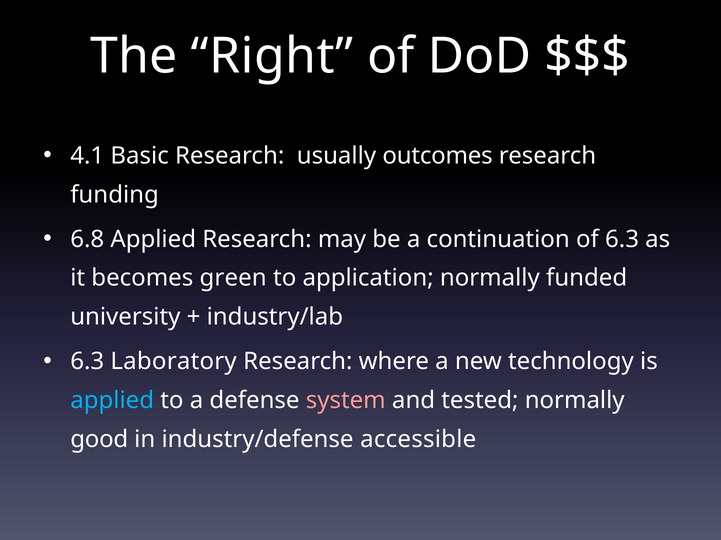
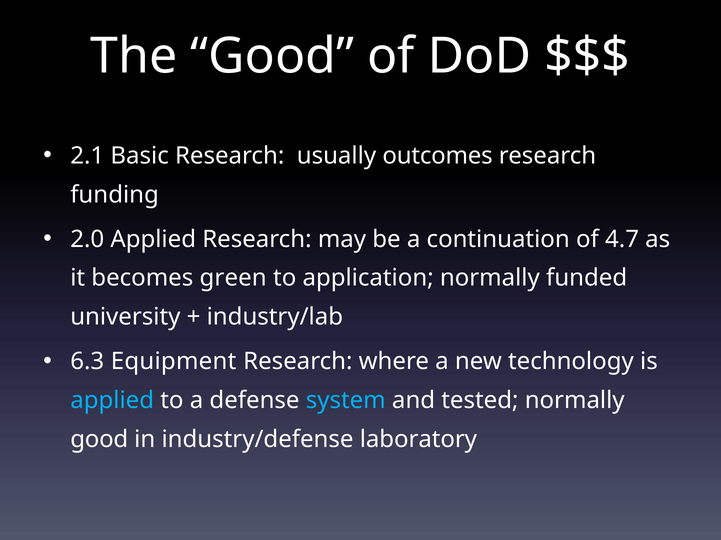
The Right: Right -> Good
4.1: 4.1 -> 2.1
6.8: 6.8 -> 2.0
of 6.3: 6.3 -> 4.7
Laboratory: Laboratory -> Equipment
system colour: pink -> light blue
accessible: accessible -> laboratory
